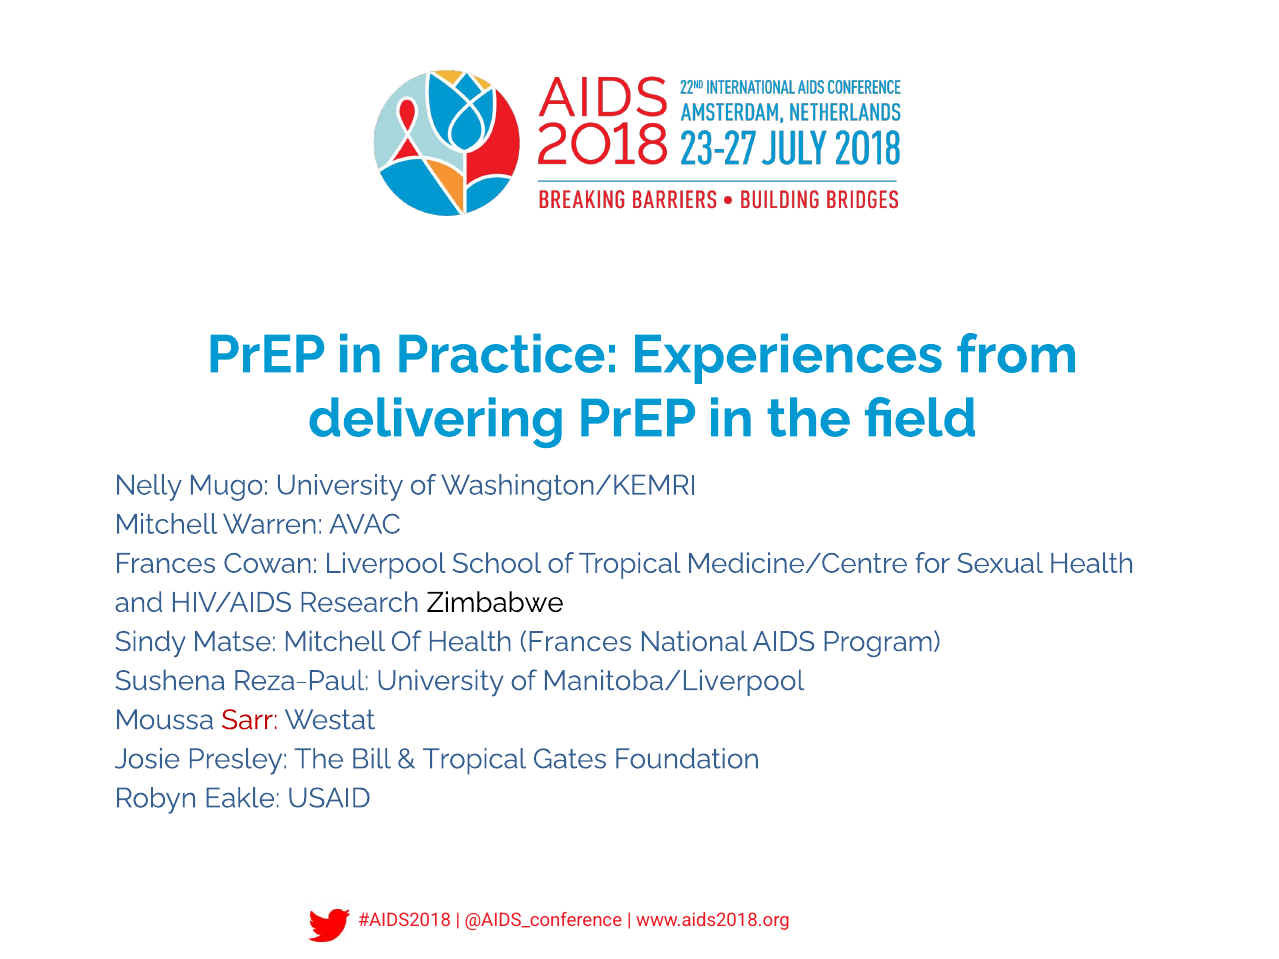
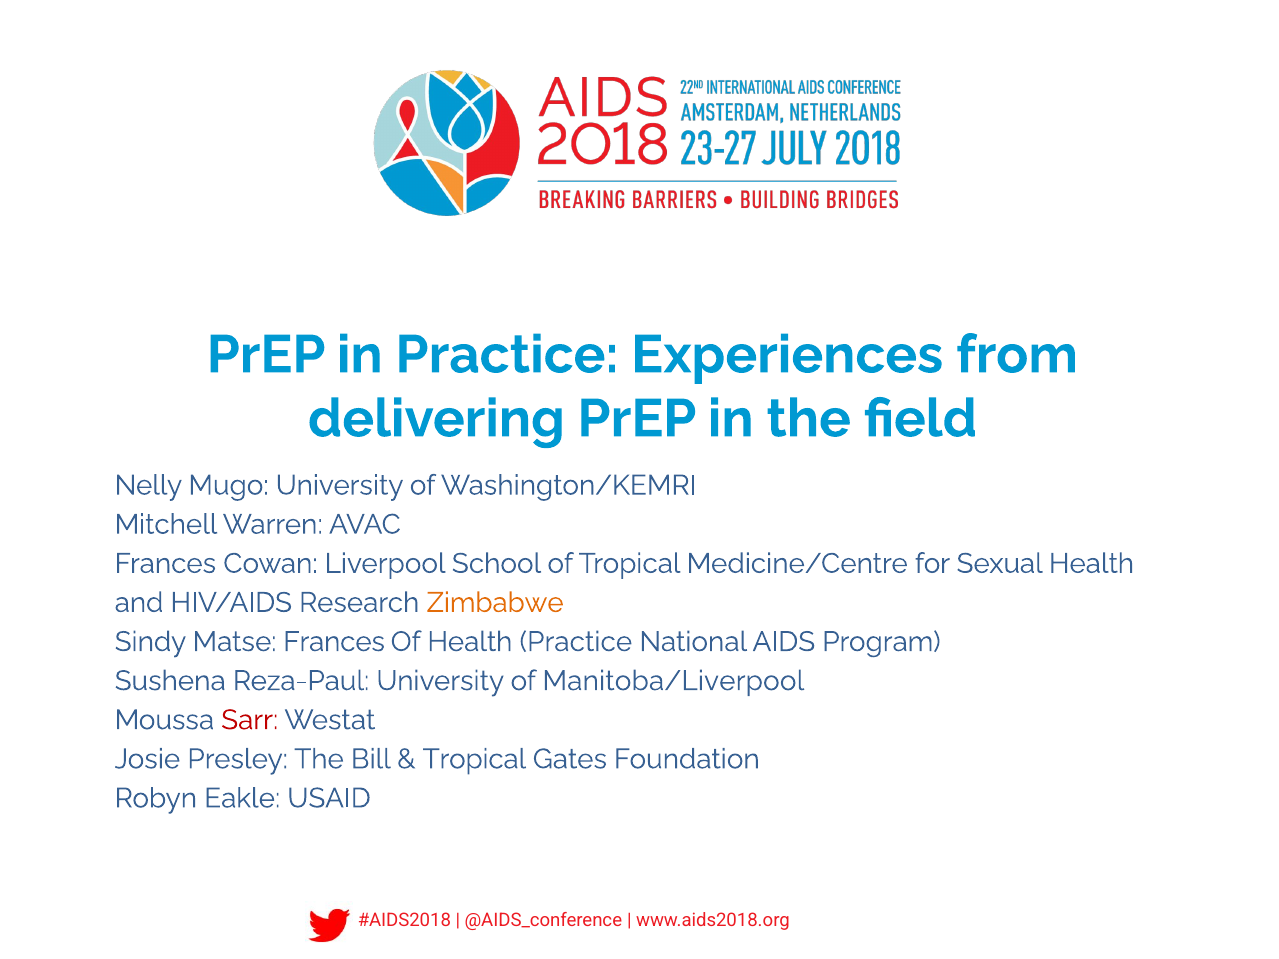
Zimbabwe colour: black -> orange
Matse Mitchell: Mitchell -> Frances
Health Frances: Frances -> Practice
